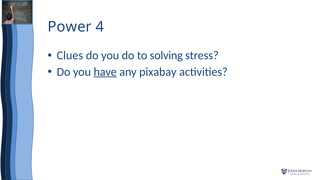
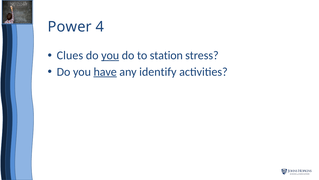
you at (110, 55) underline: none -> present
solving: solving -> station
pixabay: pixabay -> identify
